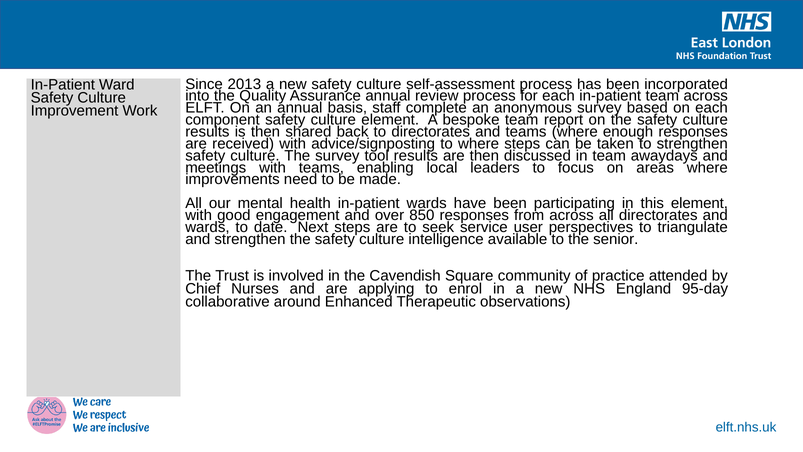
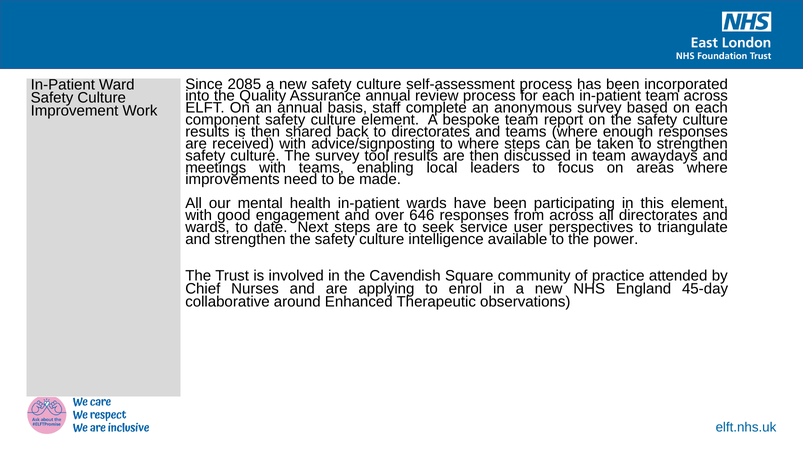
2013: 2013 -> 2085
850: 850 -> 646
senior: senior -> power
95-day: 95-day -> 45-day
